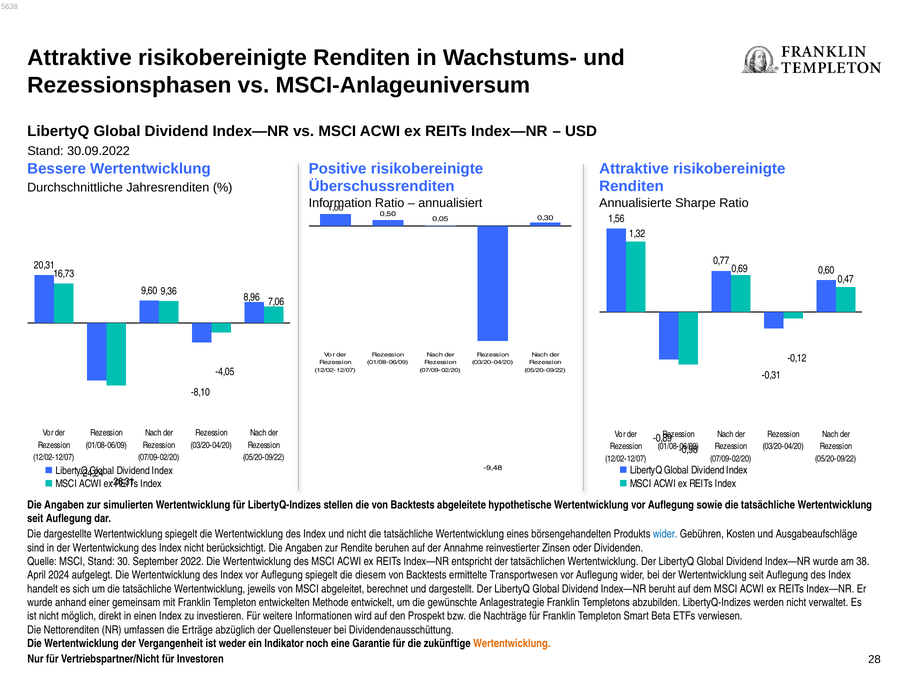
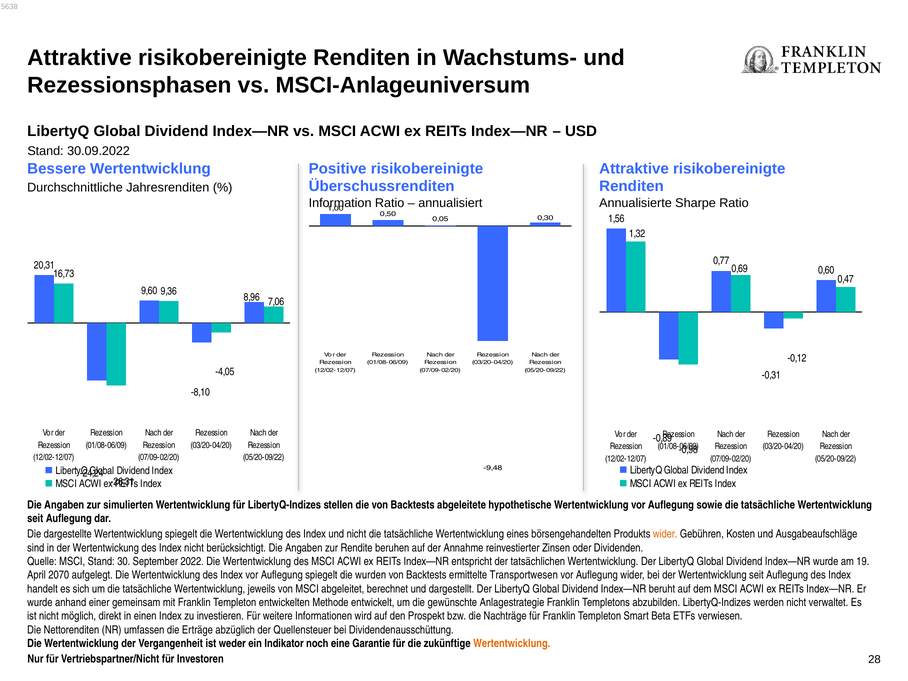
wider at (665, 534) colour: blue -> orange
38: 38 -> 19
2024: 2024 -> 2070
diesem: diesem -> wurden
